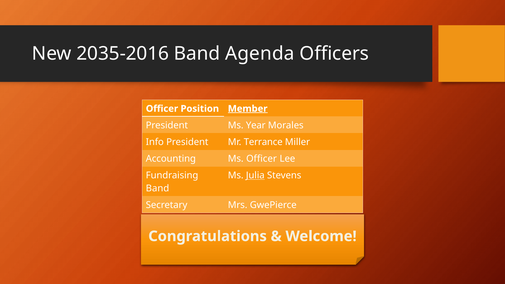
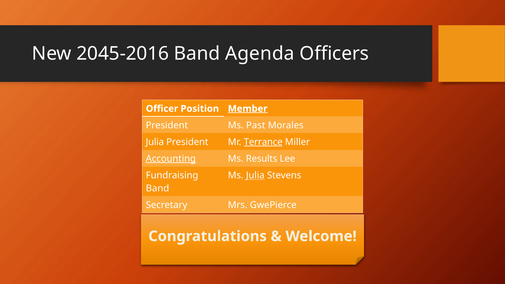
2035-2016: 2035-2016 -> 2045-2016
Year: Year -> Past
Info at (155, 142): Info -> Julia
Terrance underline: none -> present
Accounting underline: none -> present
Ms Officer: Officer -> Results
